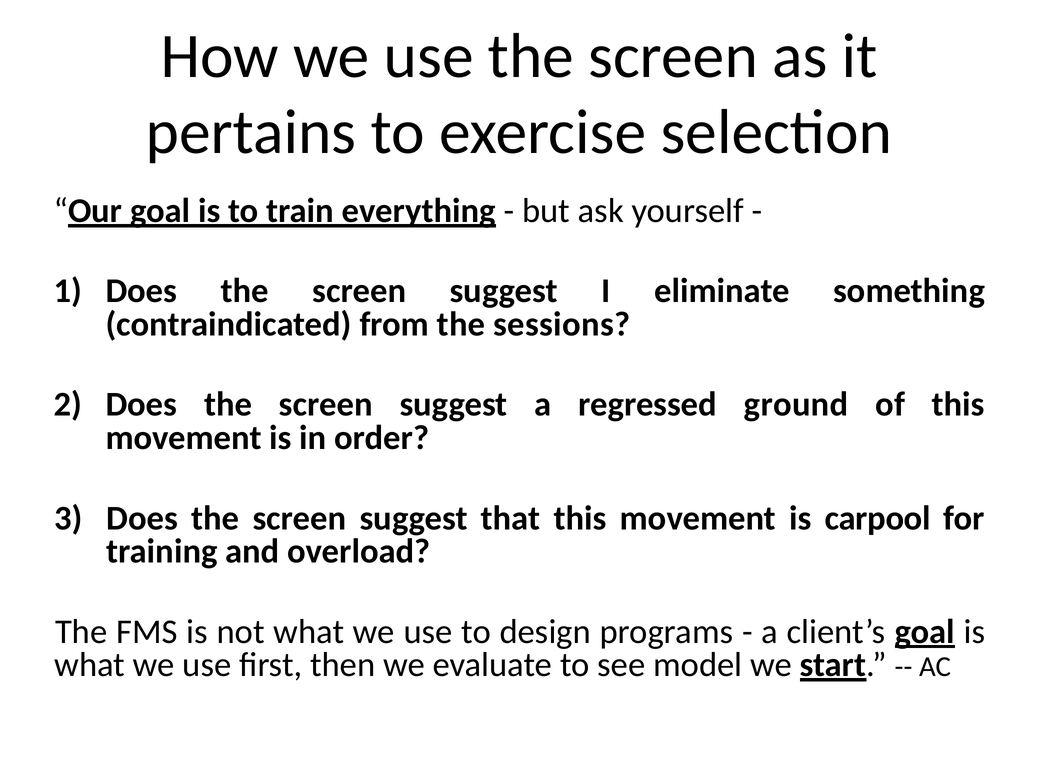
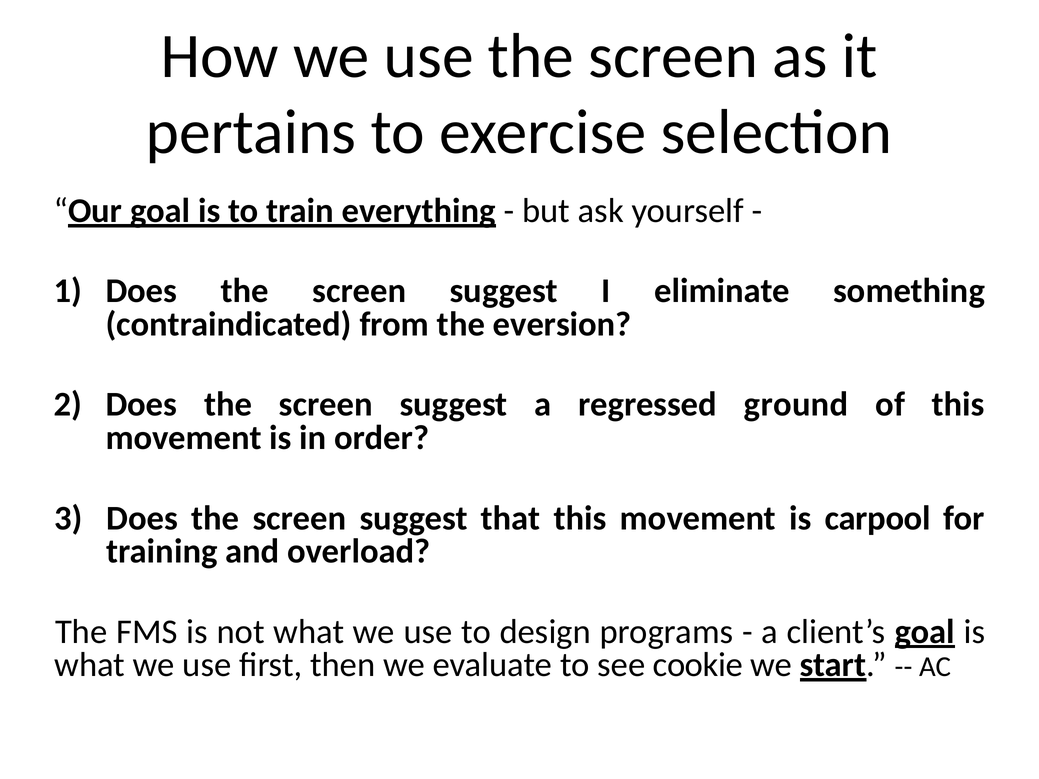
sessions: sessions -> eversion
model: model -> cookie
